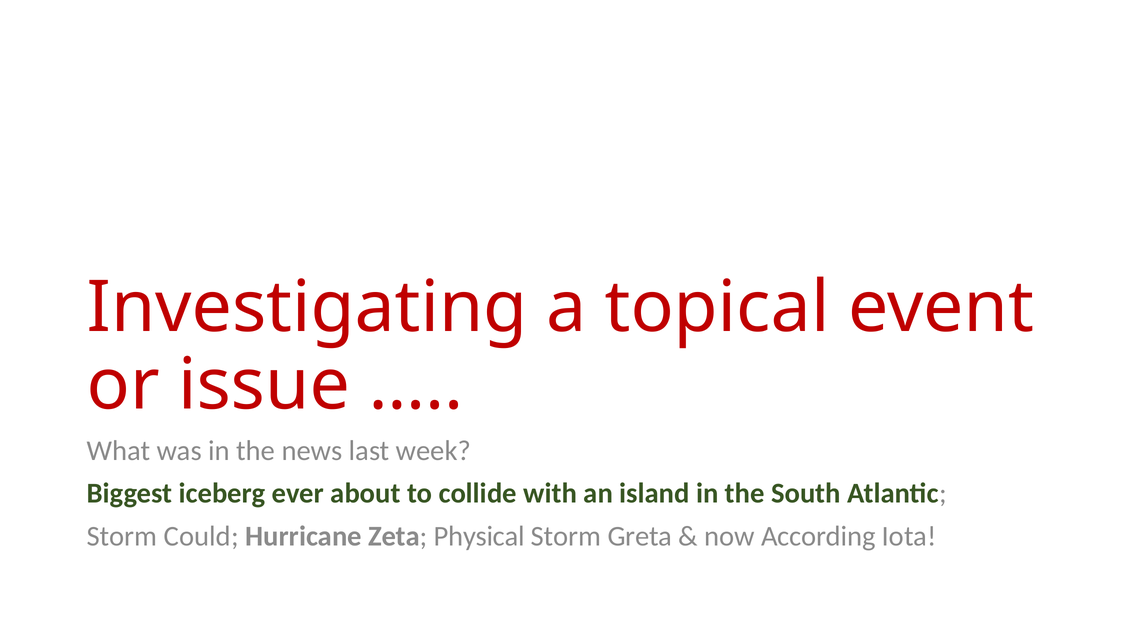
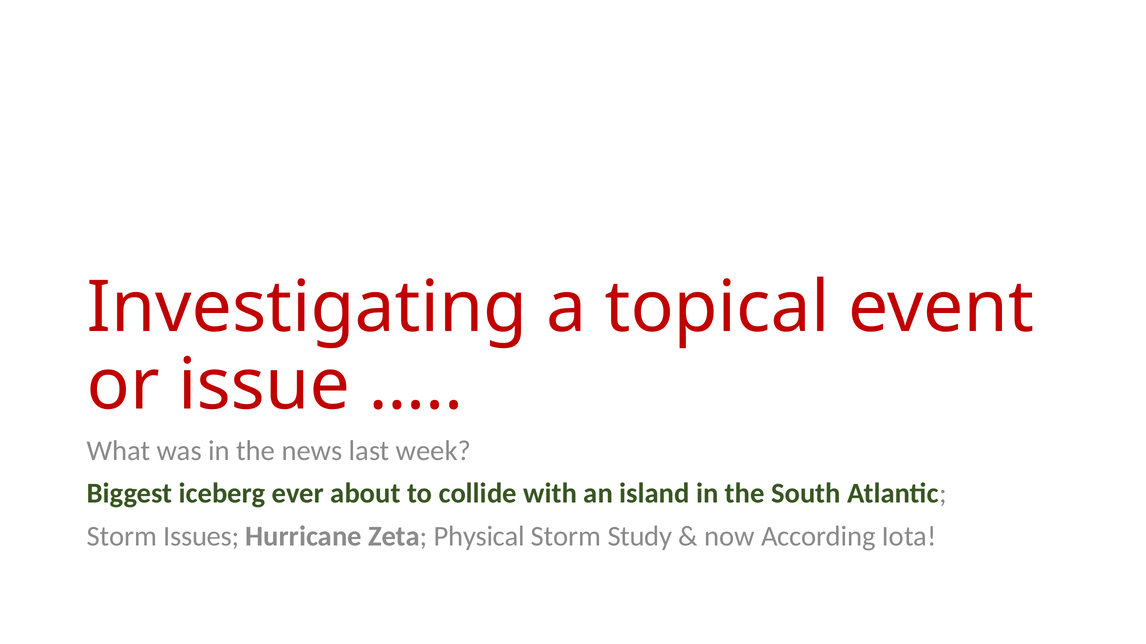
Could: Could -> Issues
Greta: Greta -> Study
